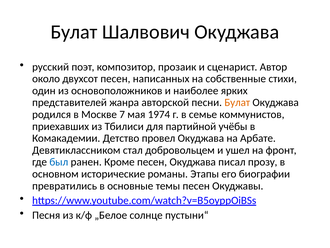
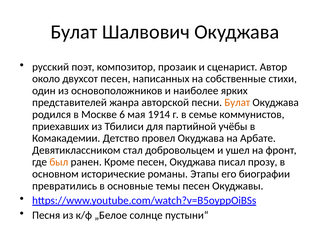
7: 7 -> 6
1974: 1974 -> 1914
был colour: blue -> orange
